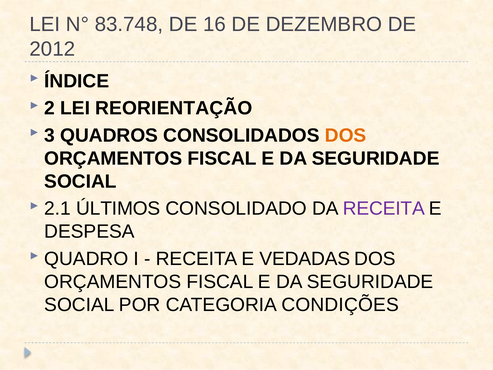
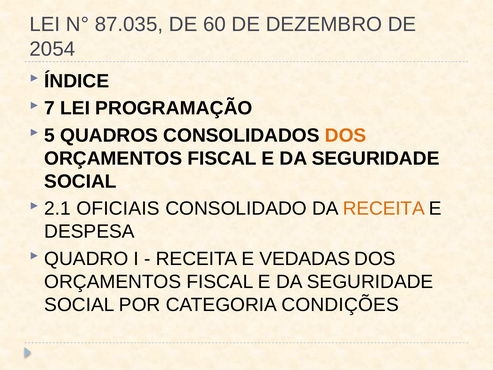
83.748: 83.748 -> 87.035
16: 16 -> 60
2012: 2012 -> 2054
2: 2 -> 7
REORIENTAÇÃO: REORIENTAÇÃO -> PROGRAMAÇÃO
3: 3 -> 5
ÚLTIMOS: ÚLTIMOS -> OFICIAIS
RECEITA at (384, 208) colour: purple -> orange
